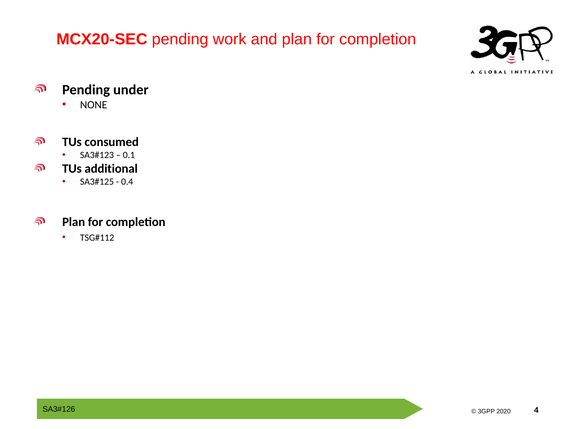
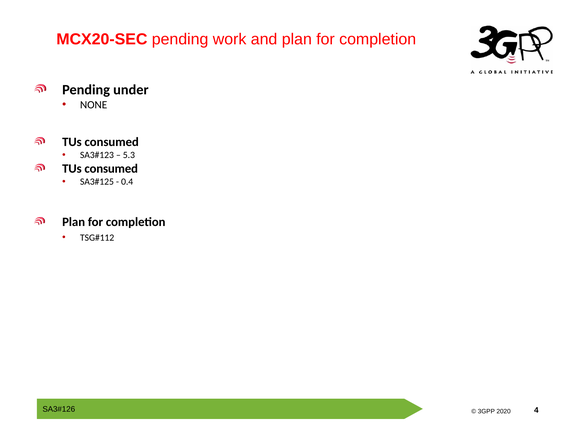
0.1: 0.1 -> 5.3
additional at (111, 169): additional -> consumed
